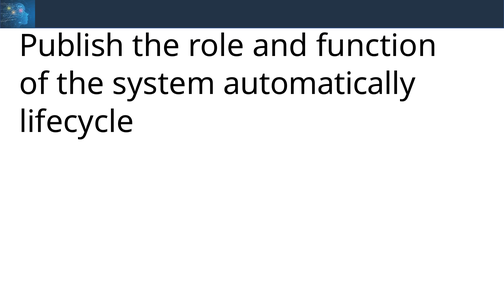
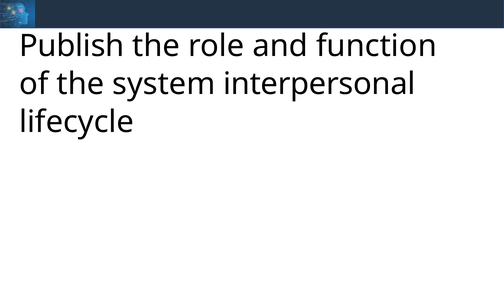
automatically: automatically -> interpersonal
